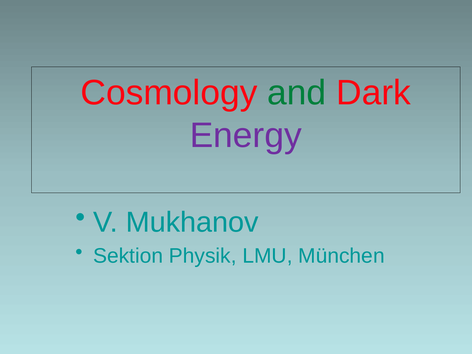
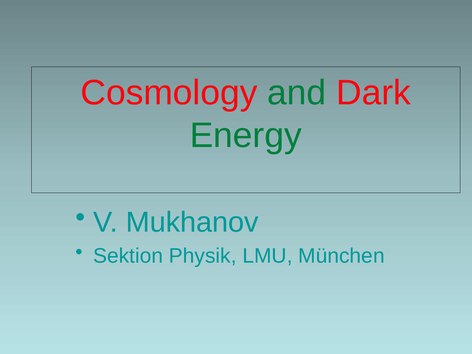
Energy colour: purple -> green
